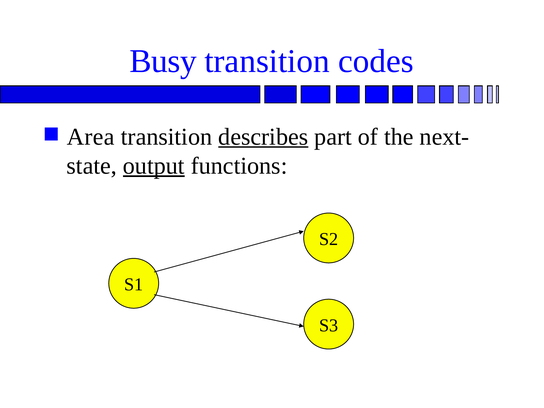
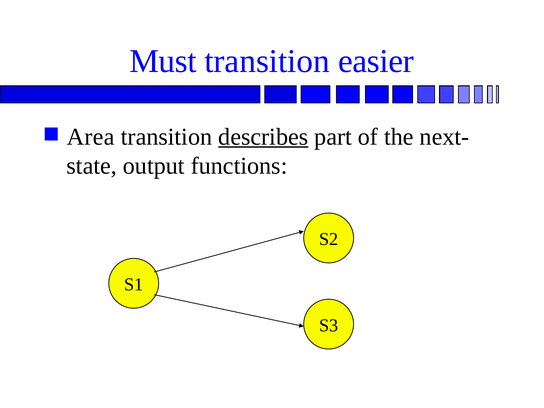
Busy: Busy -> Must
codes: codes -> easier
output underline: present -> none
